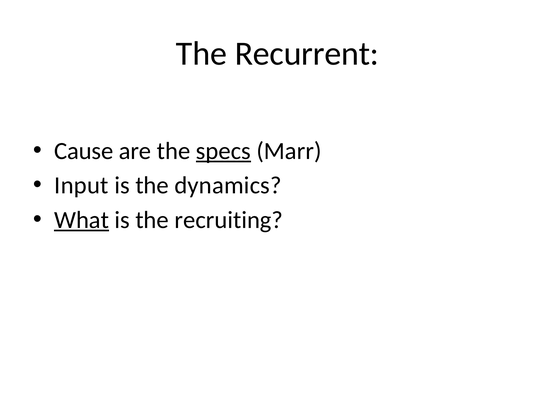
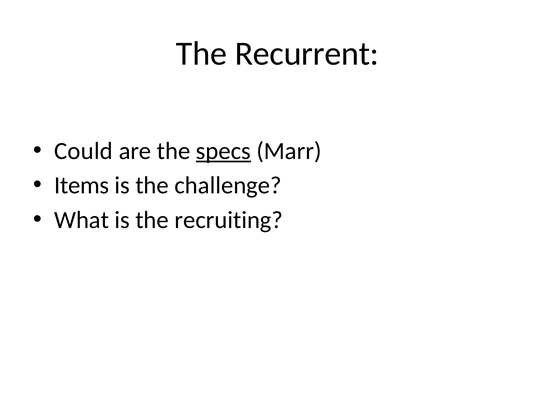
Cause: Cause -> Could
Input: Input -> Items
dynamics: dynamics -> challenge
What underline: present -> none
